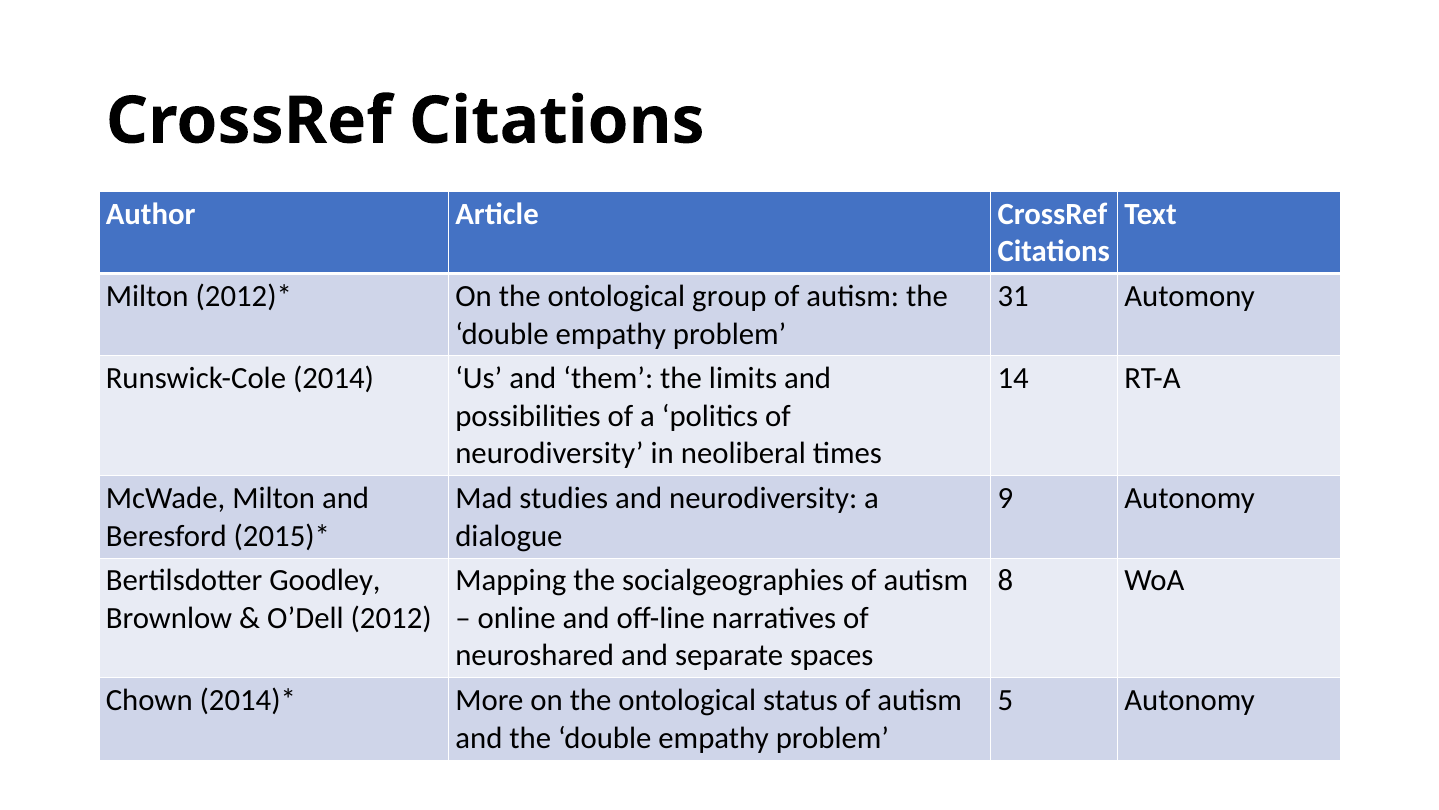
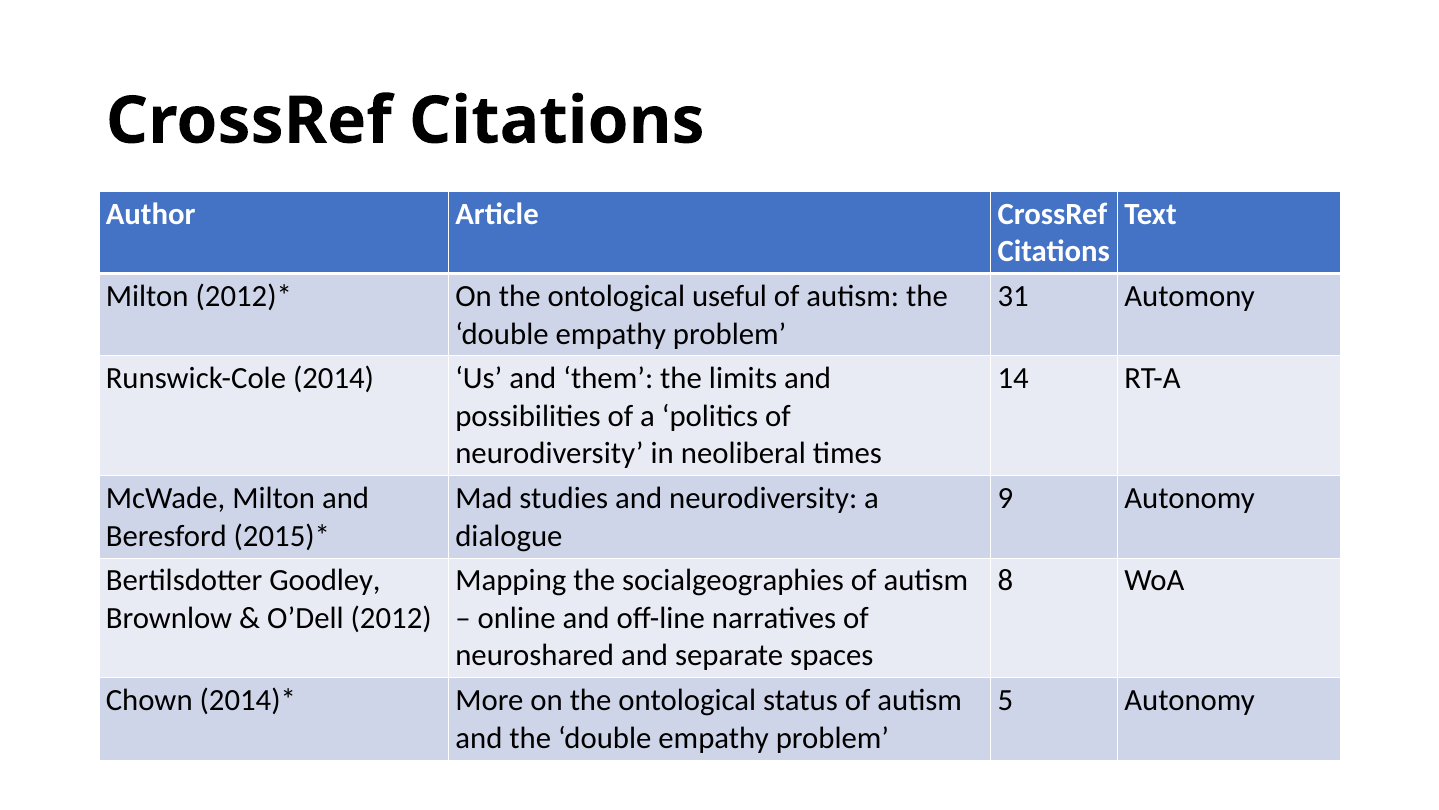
group: group -> useful
